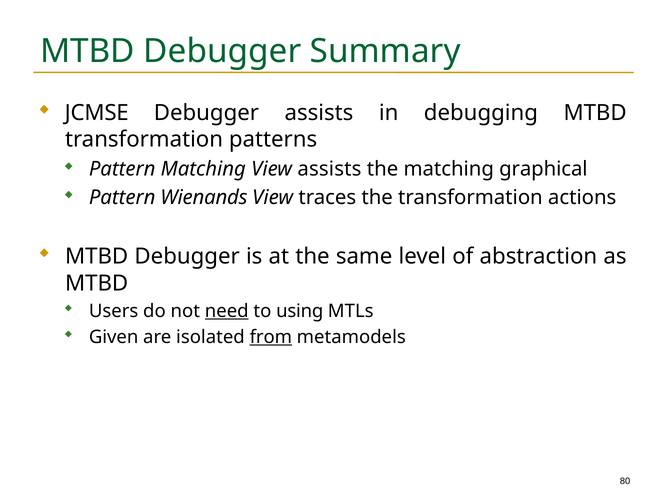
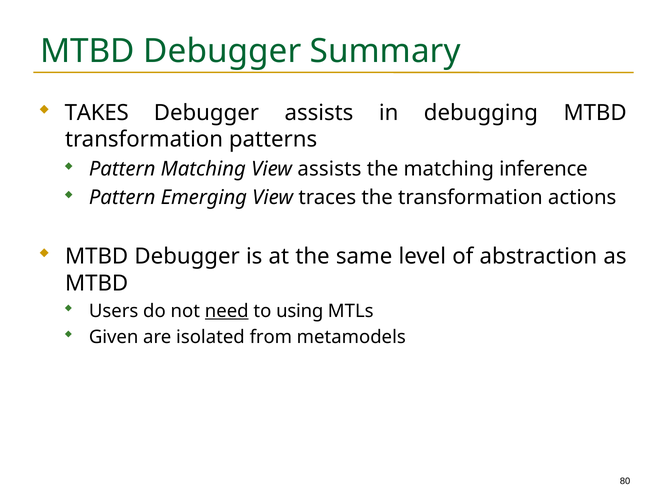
JCMSE: JCMSE -> TAKES
graphical: graphical -> inference
Wienands: Wienands -> Emerging
from underline: present -> none
